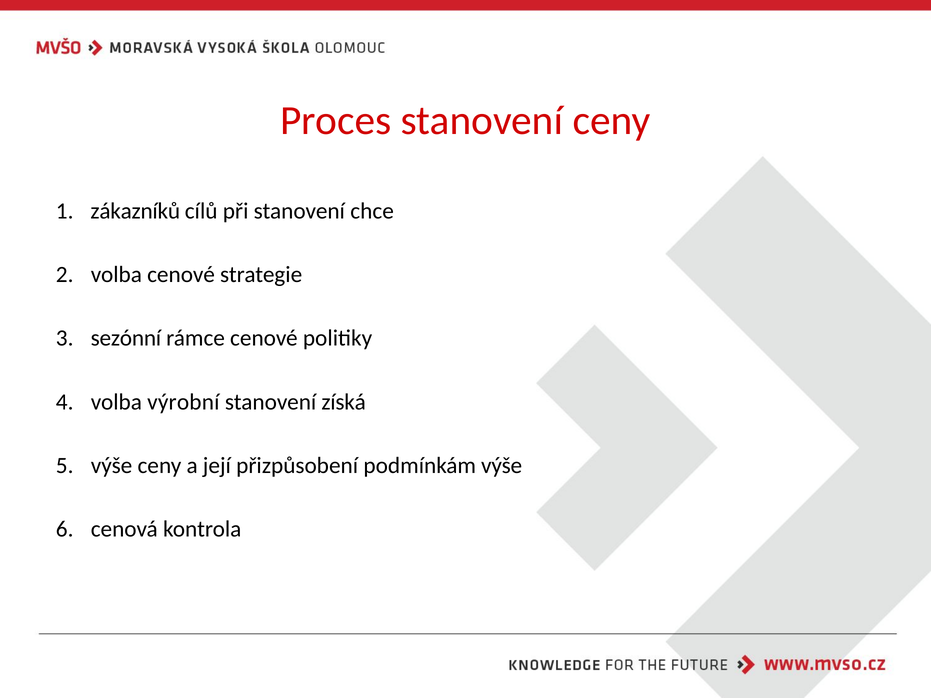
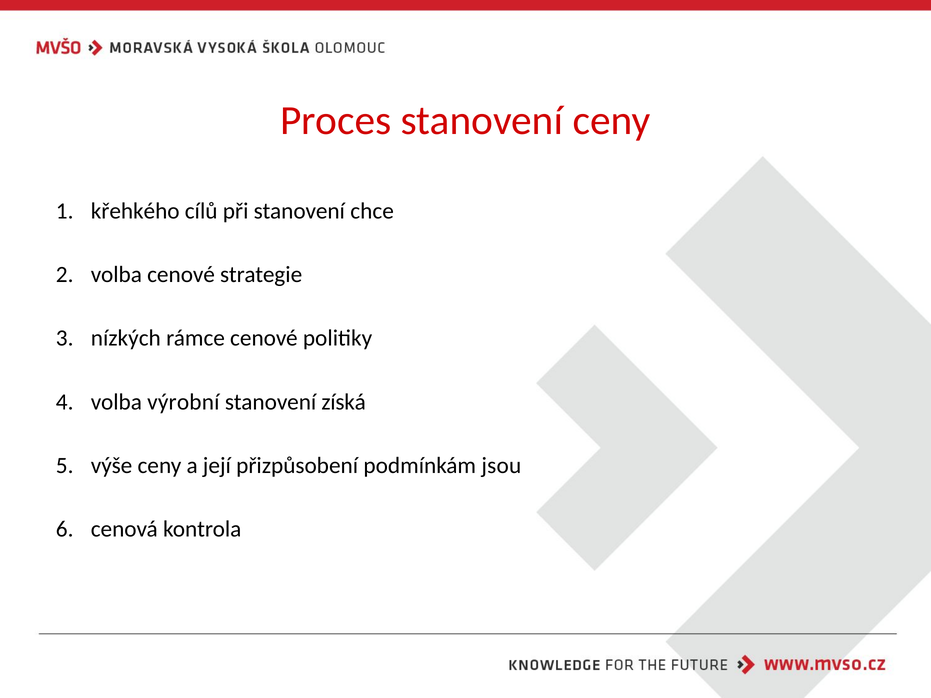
zákazníků: zákazníků -> křehkého
sezónní: sezónní -> nízkých
podmínkám výše: výše -> jsou
